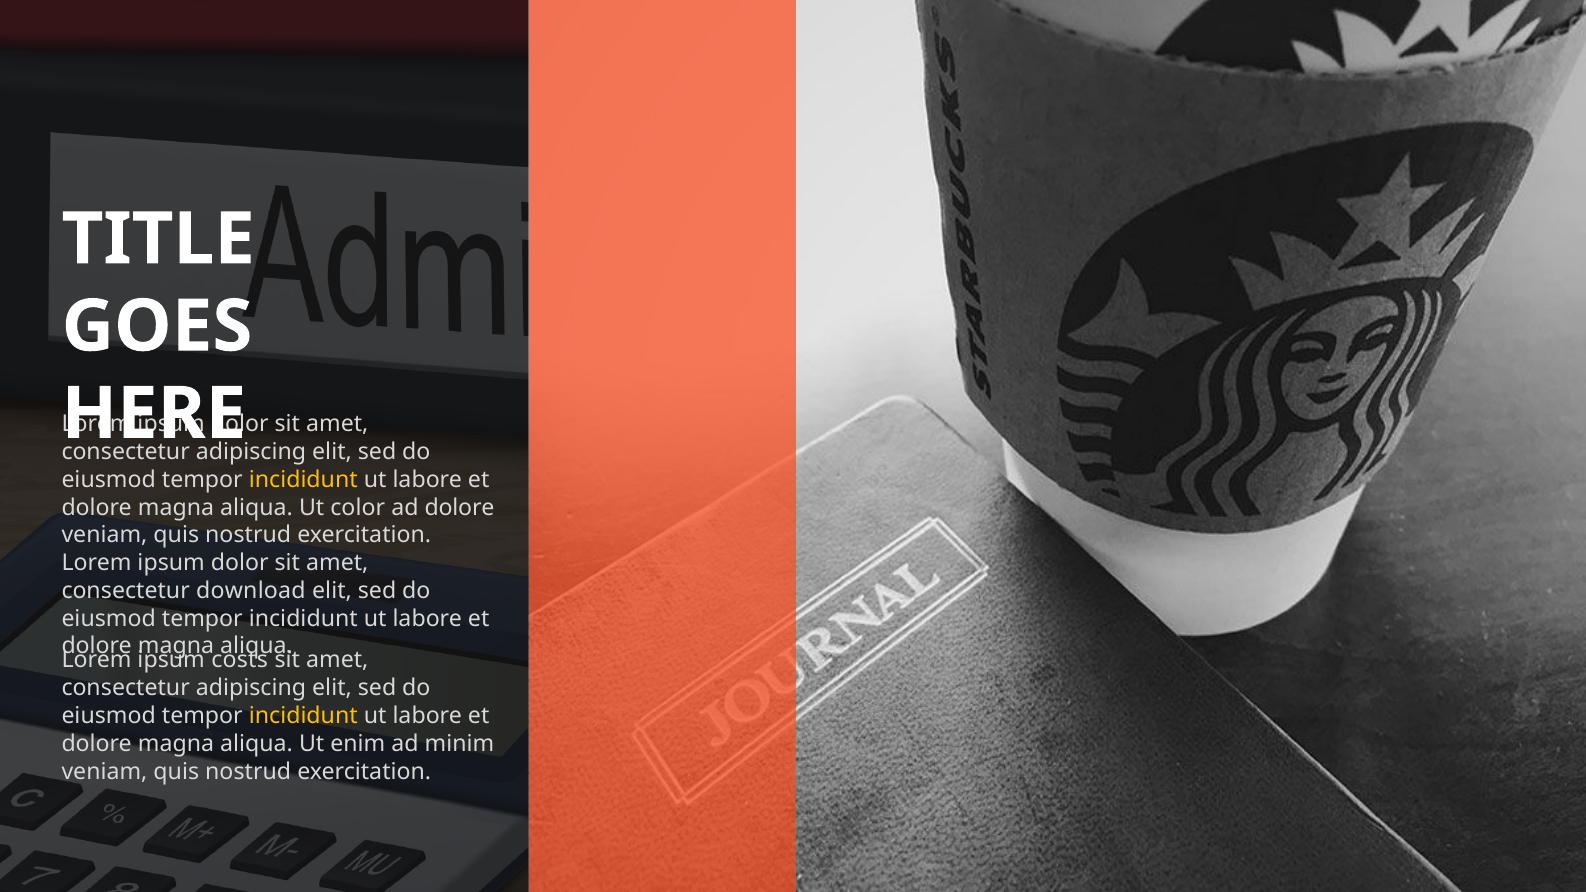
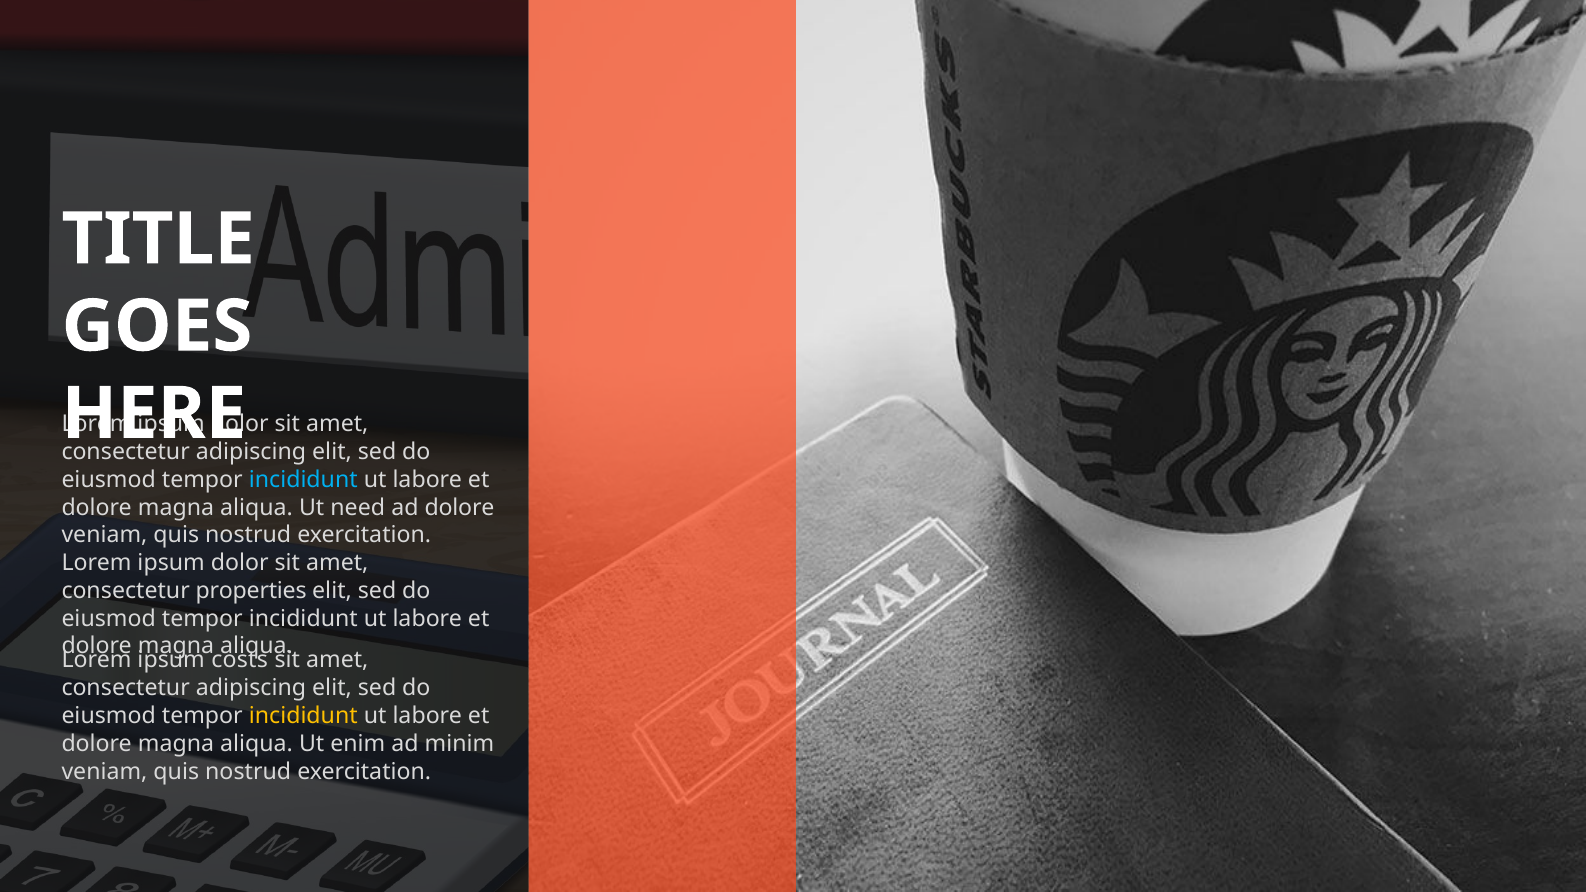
incididunt at (303, 480) colour: yellow -> light blue
color: color -> need
download: download -> properties
